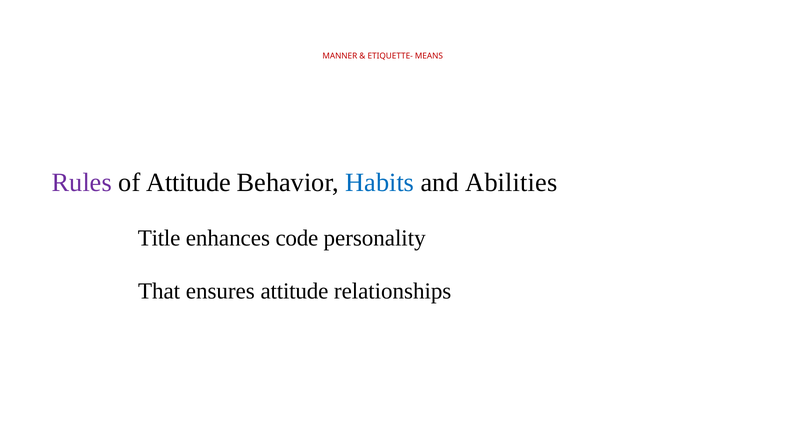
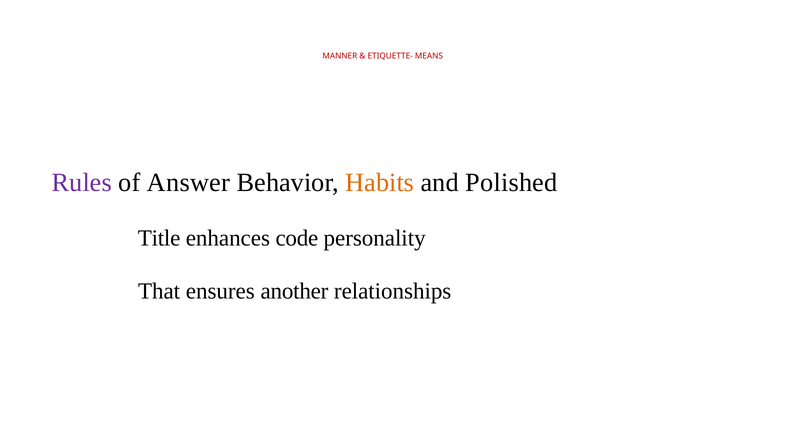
of Attitude: Attitude -> Answer
Habits colour: blue -> orange
Abilities: Abilities -> Polished
ensures attitude: attitude -> another
